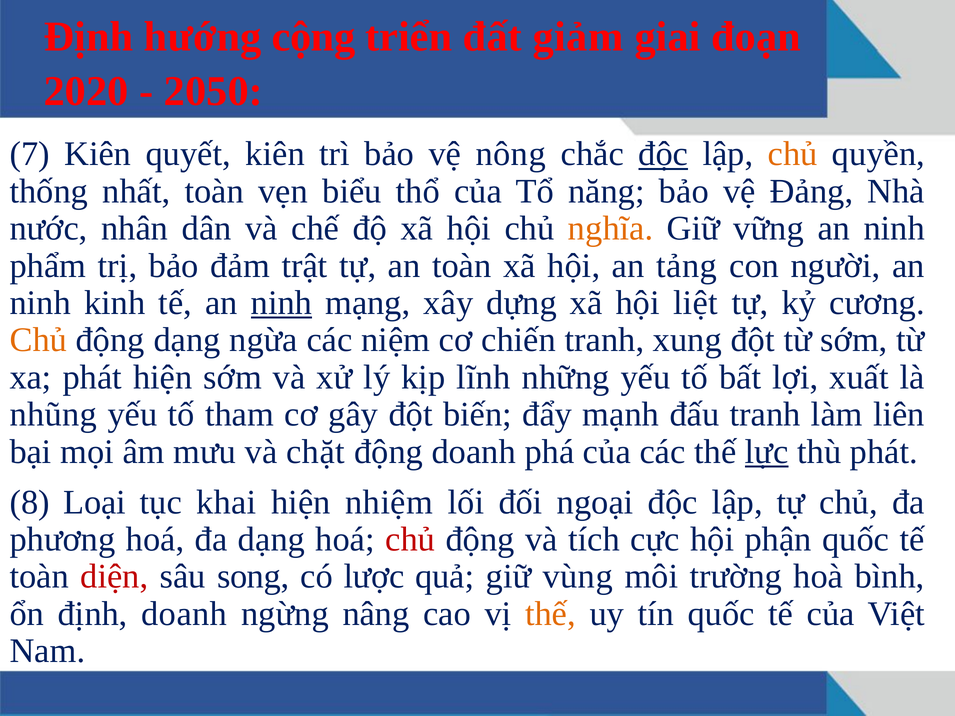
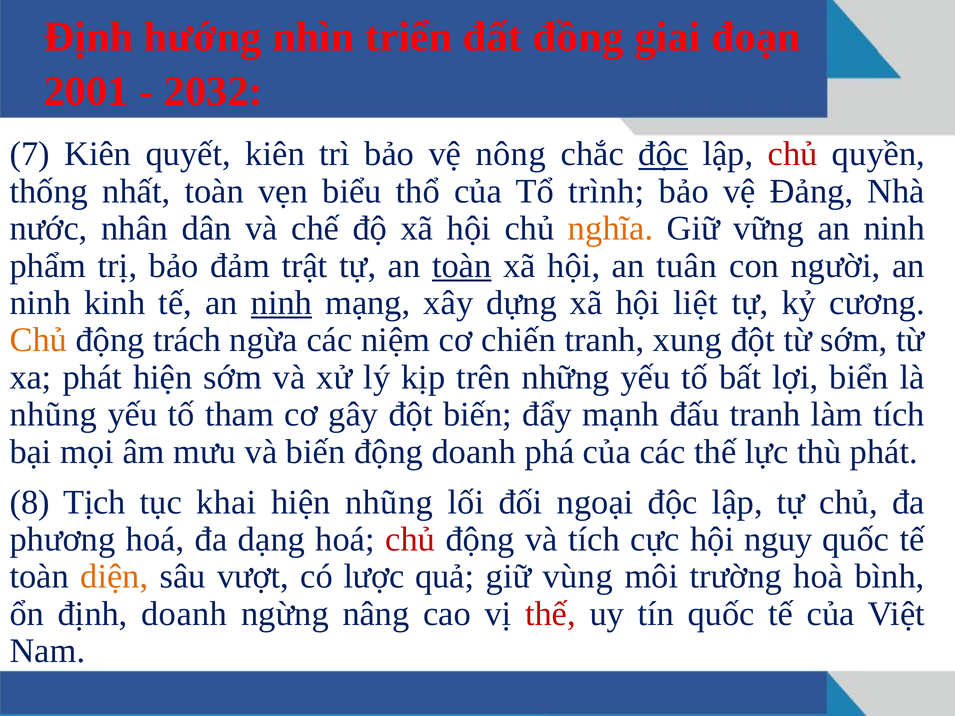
cộng: cộng -> nhìn
giảm: giảm -> đồng
2020: 2020 -> 2001
2050: 2050 -> 2032
chủ at (793, 154) colour: orange -> red
năng: năng -> trình
toàn at (462, 266) underline: none -> present
tảng: tảng -> tuân
động dạng: dạng -> trách
lĩnh: lĩnh -> trên
xuất: xuất -> biển
làm liên: liên -> tích
và chặt: chặt -> biến
lực underline: present -> none
Loại: Loại -> Tịch
hiện nhiệm: nhiệm -> nhũng
phận: phận -> nguy
diện colour: red -> orange
song: song -> vượt
thế at (550, 614) colour: orange -> red
